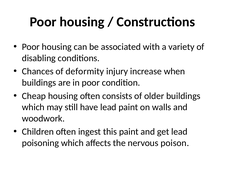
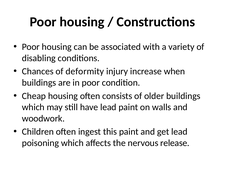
poison: poison -> release
